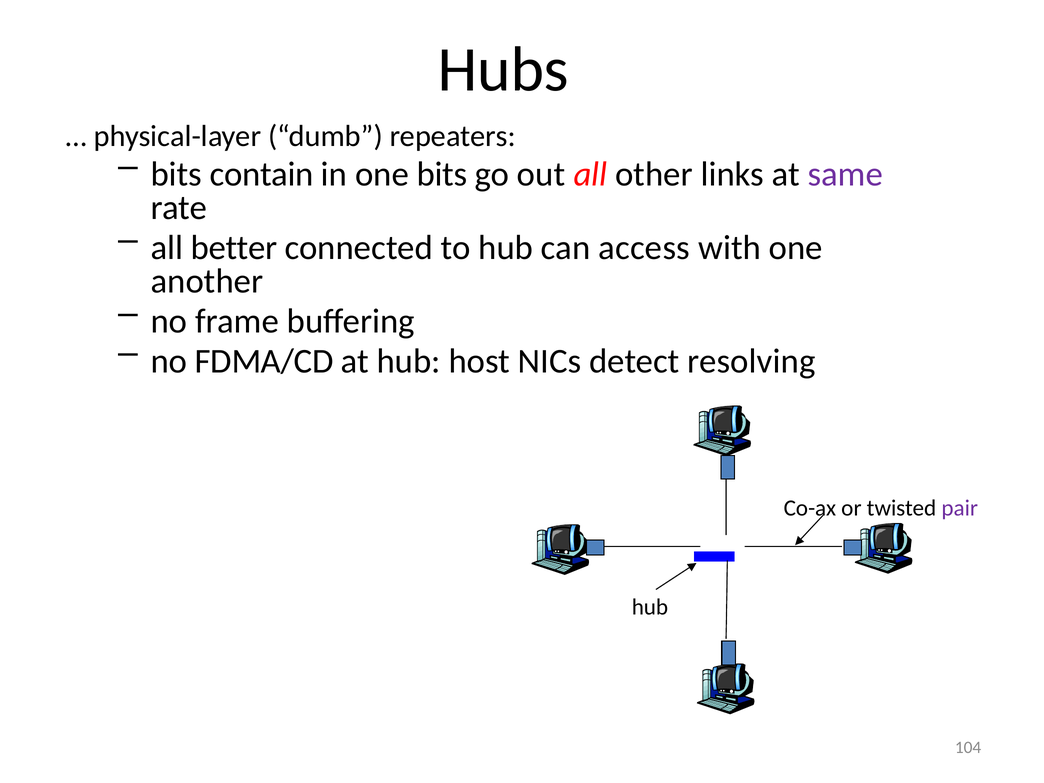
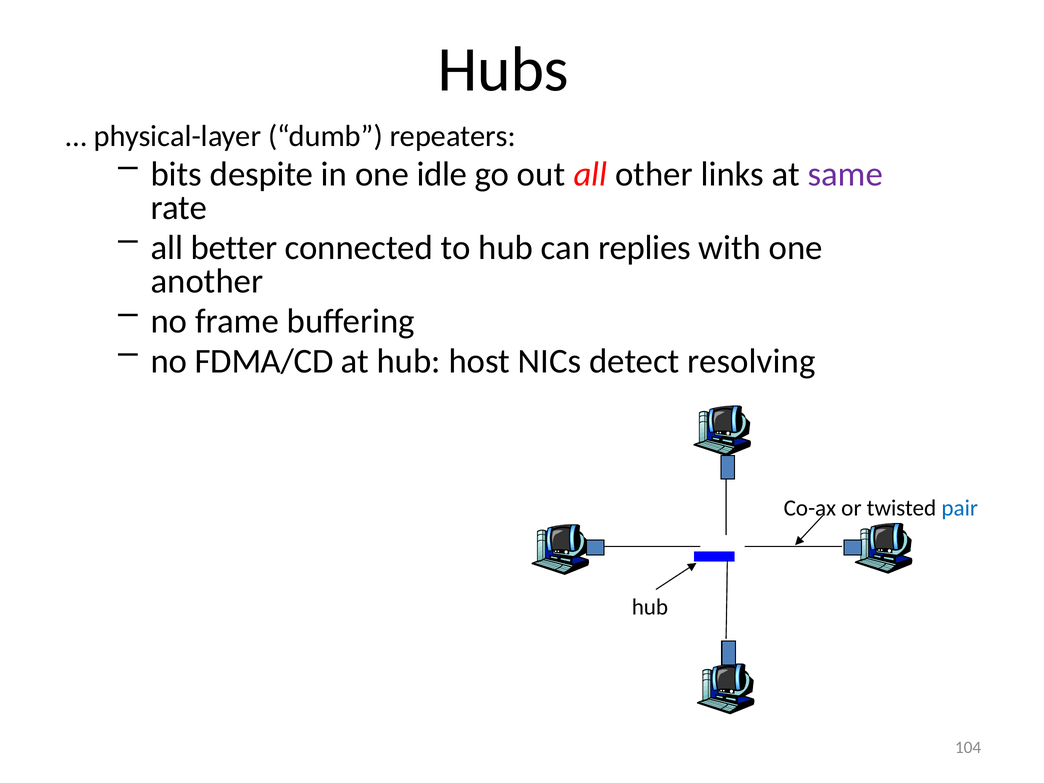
contain: contain -> despite
one bits: bits -> idle
access: access -> replies
pair colour: purple -> blue
